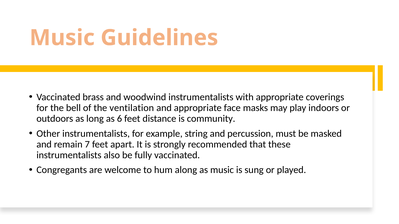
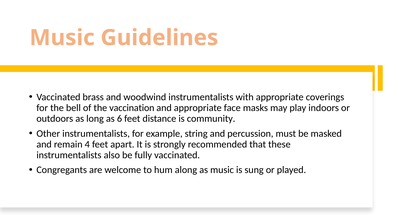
ventilation: ventilation -> vaccination
7: 7 -> 4
